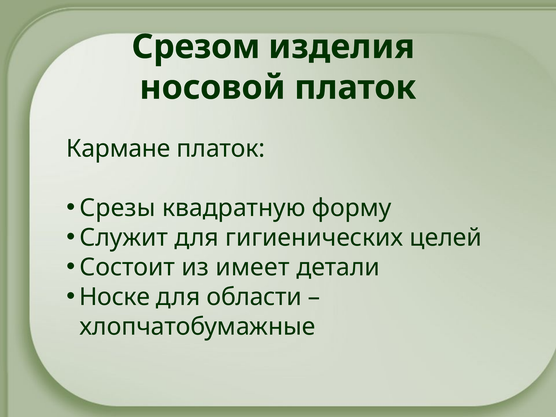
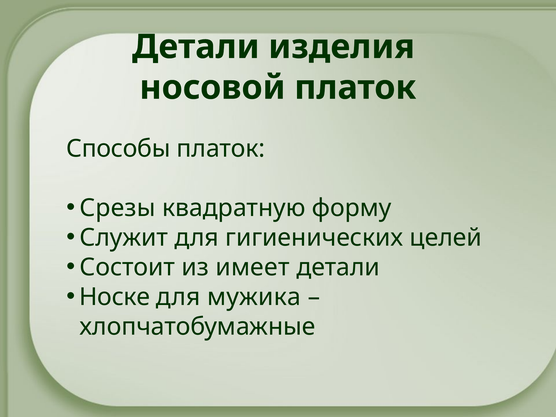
Срезом at (196, 47): Срезом -> Детали
Кармане: Кармане -> Способы
области: области -> мужика
